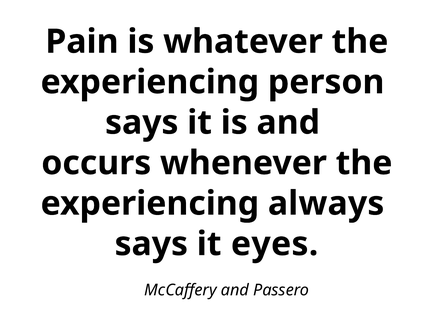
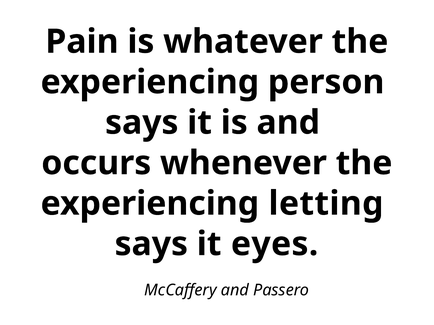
always: always -> letting
